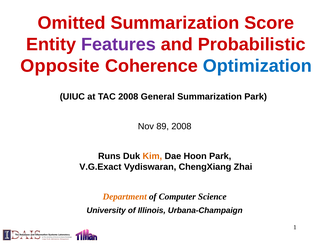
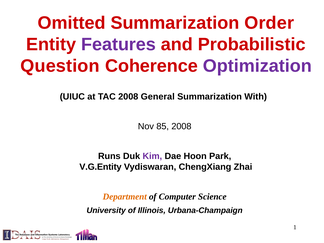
Score: Score -> Order
Opposite: Opposite -> Question
Optimization colour: blue -> purple
Summarization Park: Park -> With
89: 89 -> 85
Kim colour: orange -> purple
V.G.Exact: V.G.Exact -> V.G.Entity
